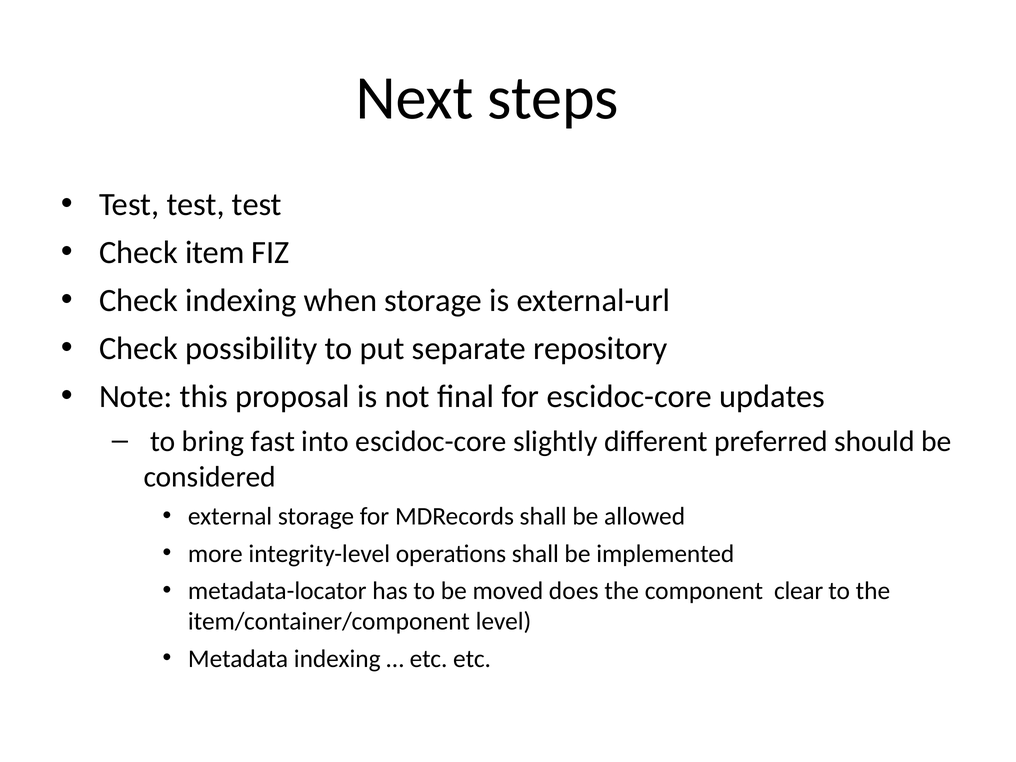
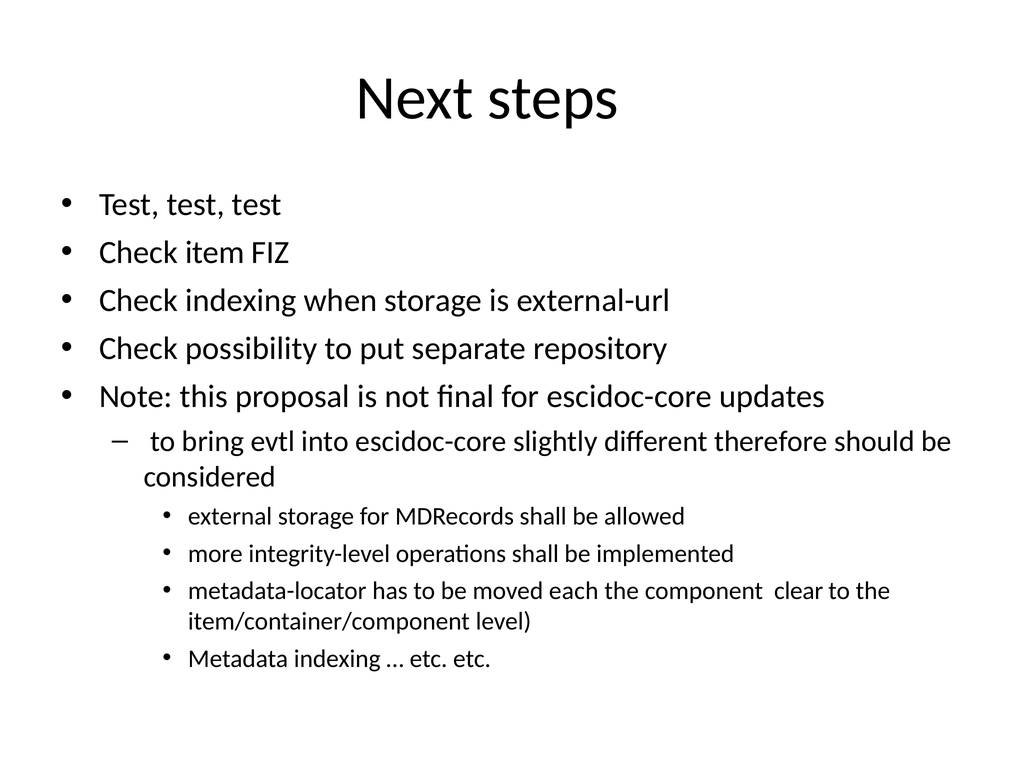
fast: fast -> evtl
preferred: preferred -> therefore
does: does -> each
